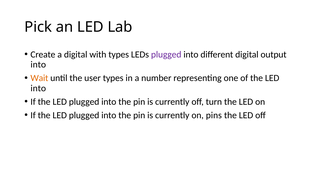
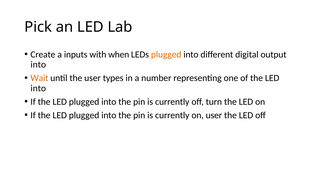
a digital: digital -> inputs
with types: types -> when
plugged at (166, 54) colour: purple -> orange
on pins: pins -> user
